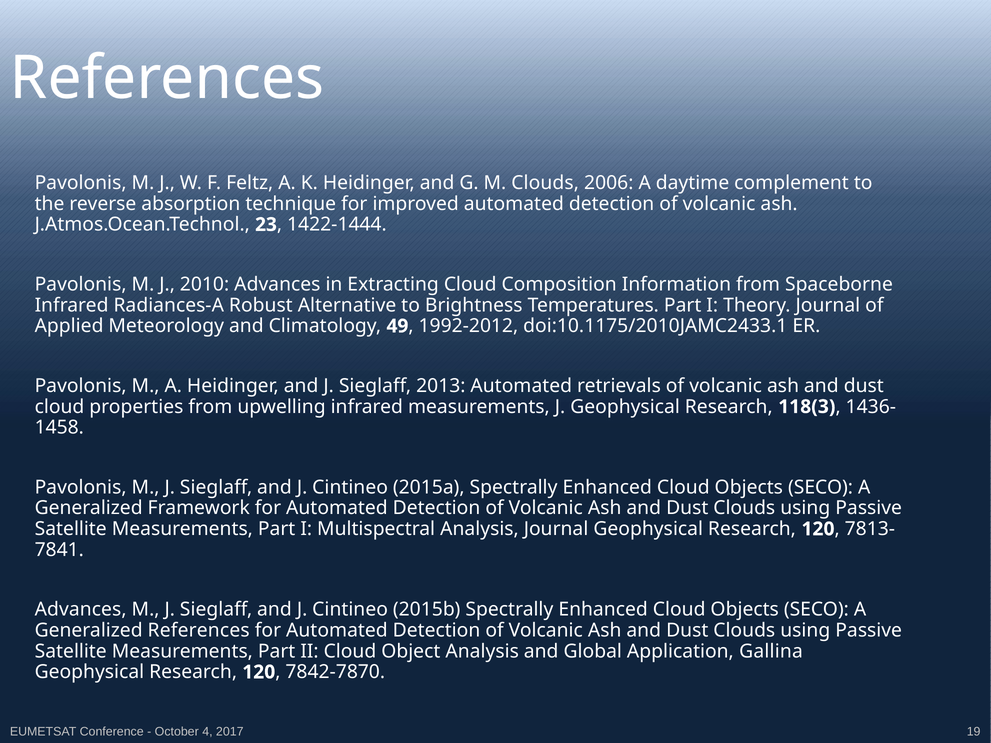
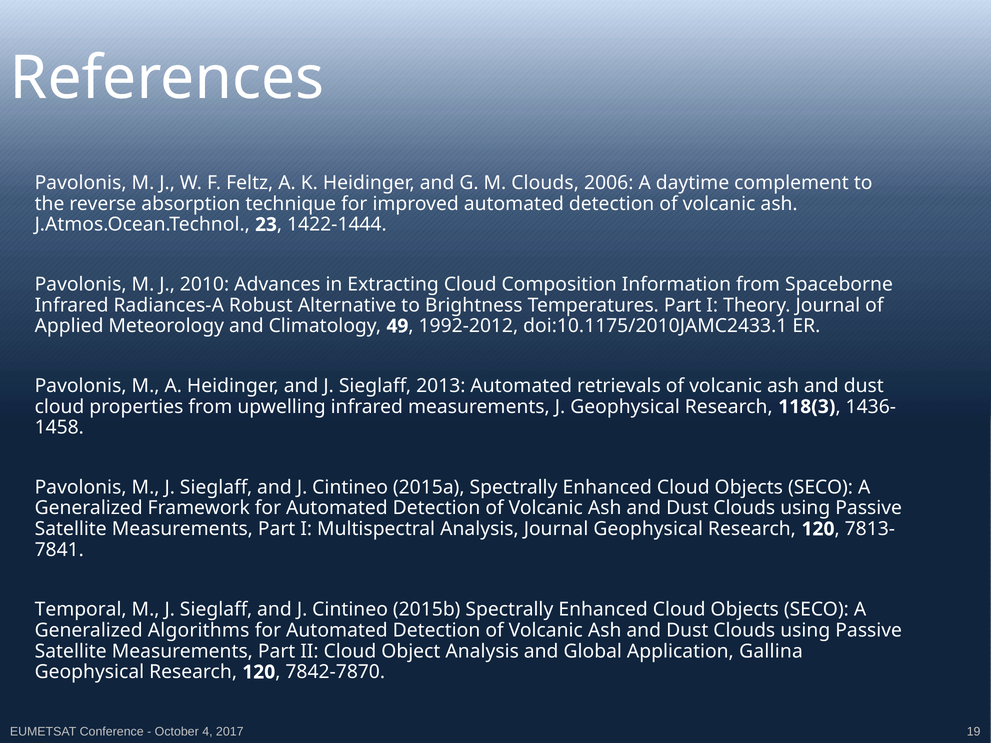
Advances at (81, 610): Advances -> Temporal
Generalized References: References -> Algorithms
